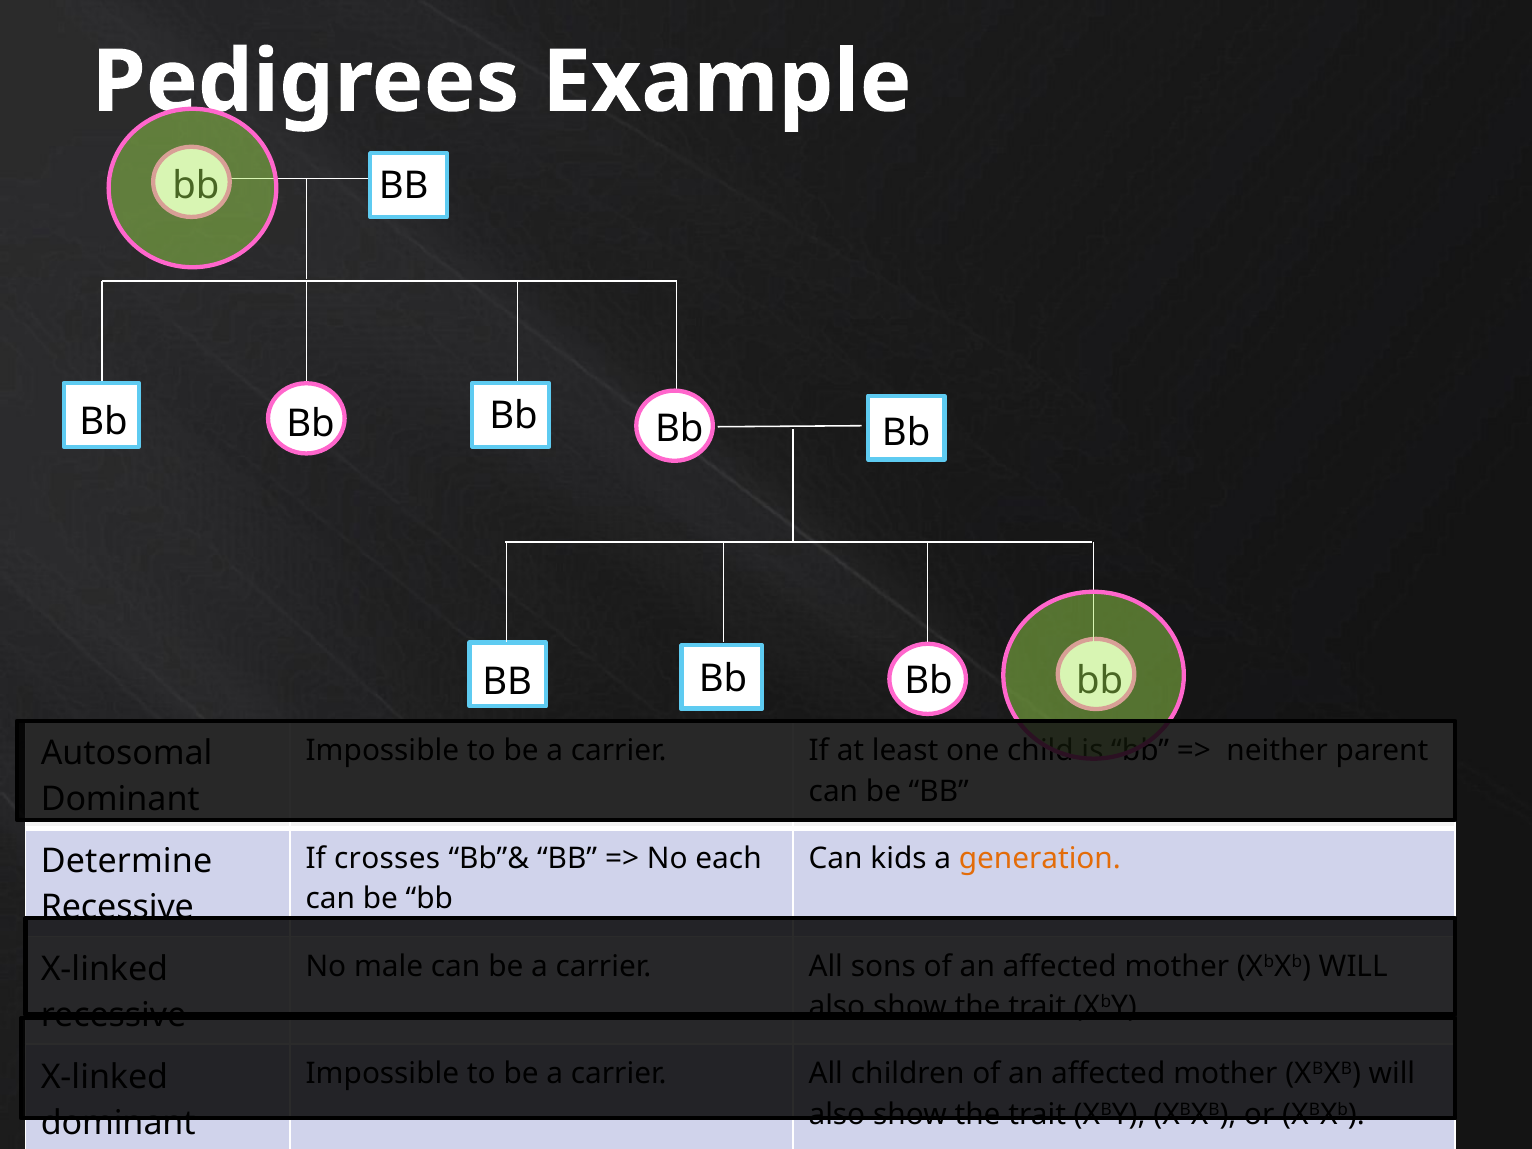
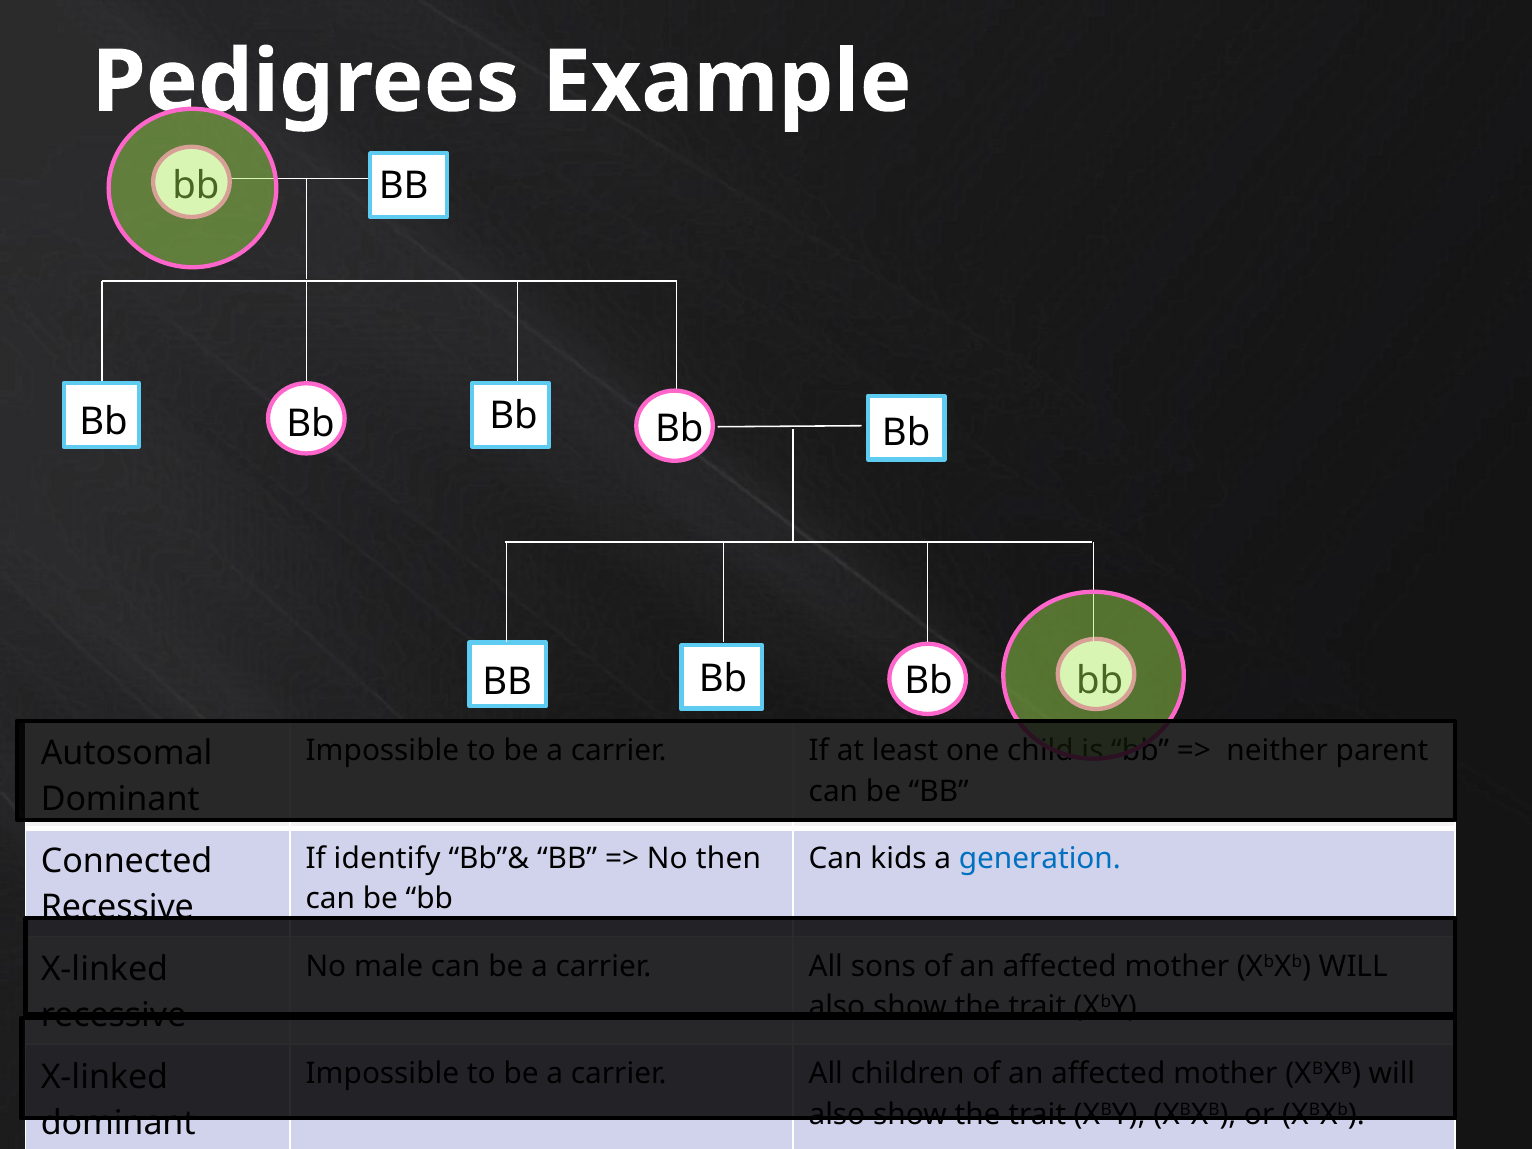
crosses: crosses -> identify
each: each -> then
generation colour: orange -> blue
Determine: Determine -> Connected
